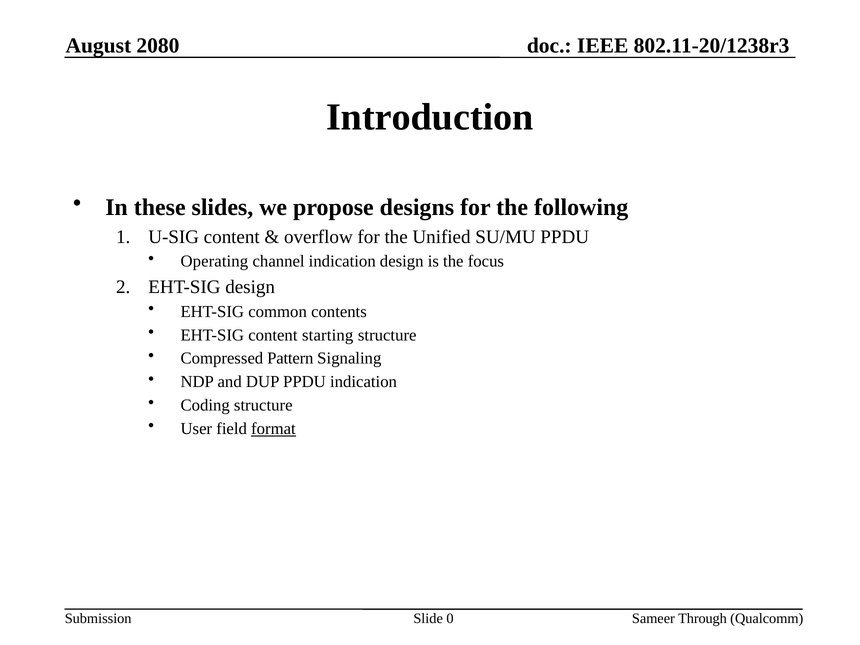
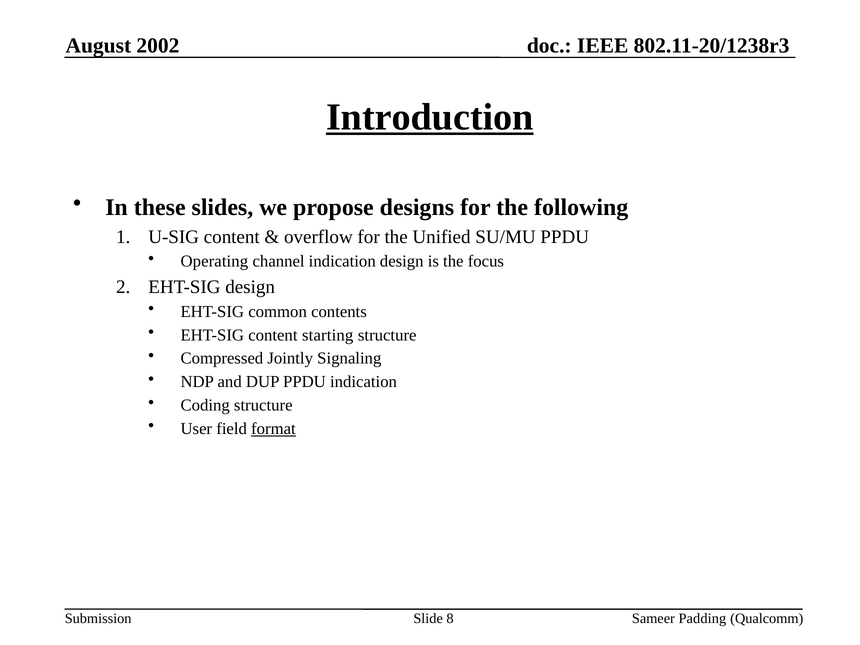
2080: 2080 -> 2002
Introduction underline: none -> present
Pattern: Pattern -> Jointly
0: 0 -> 8
Through: Through -> Padding
